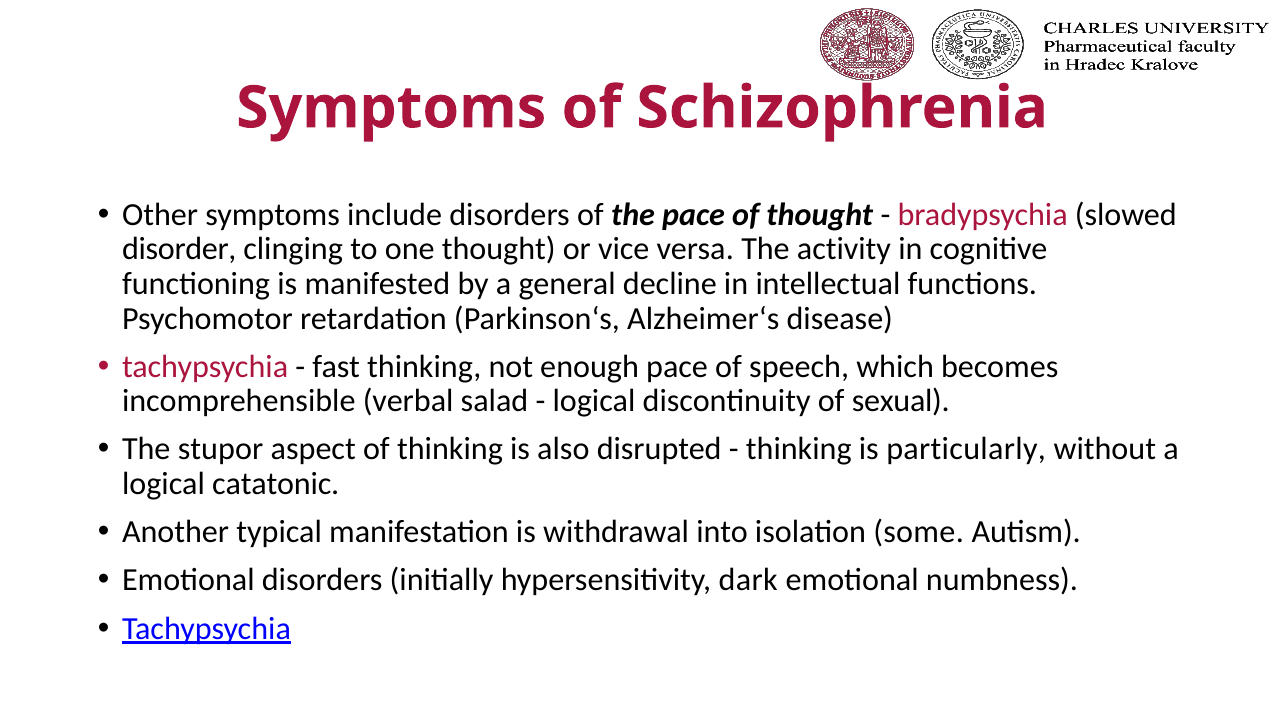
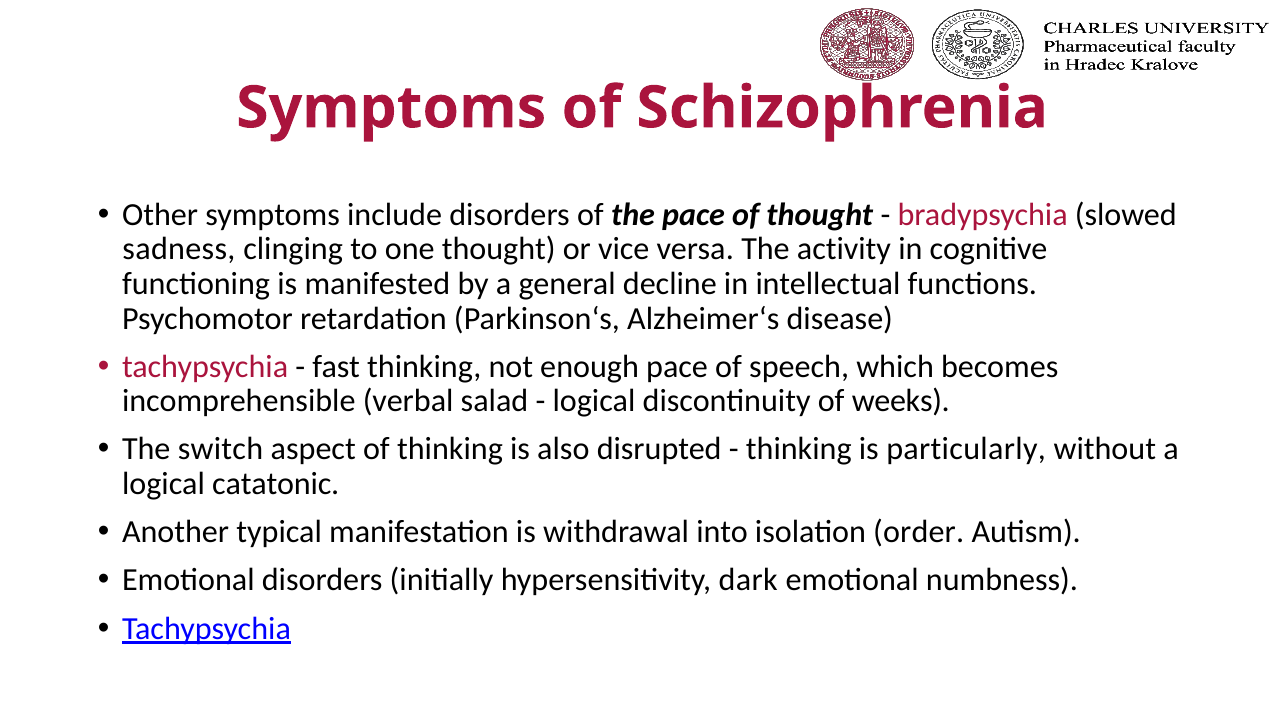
disorder: disorder -> sadness
sexual: sexual -> weeks
stupor: stupor -> switch
some: some -> order
